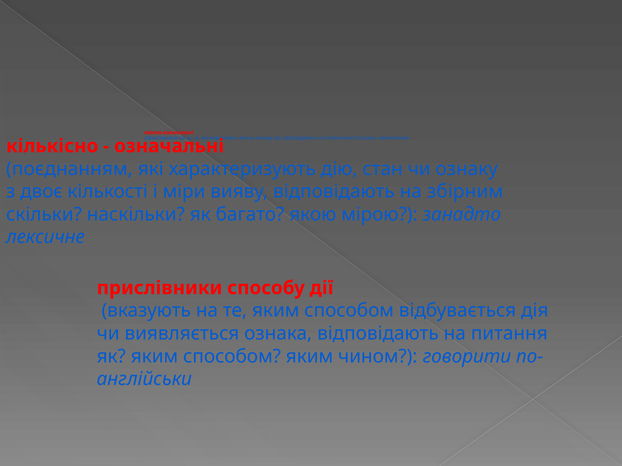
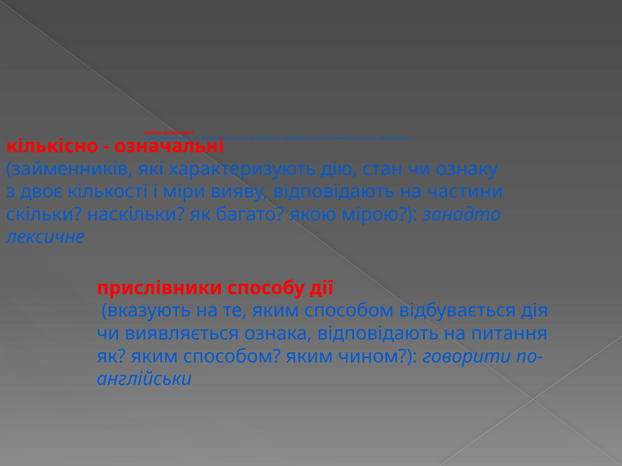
поєднанням: поєднанням -> займенників
збірним: збірним -> частини
